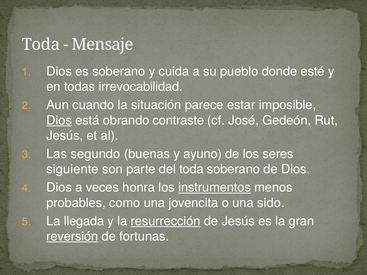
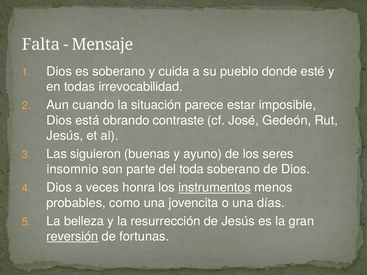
Toda at (41, 45): Toda -> Falta
Dios at (59, 120) underline: present -> none
segundo: segundo -> siguieron
siguiente: siguiente -> insomnio
sido: sido -> días
llegada: llegada -> belleza
resurrección underline: present -> none
